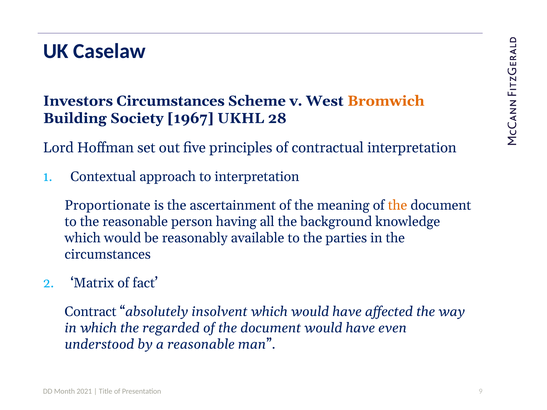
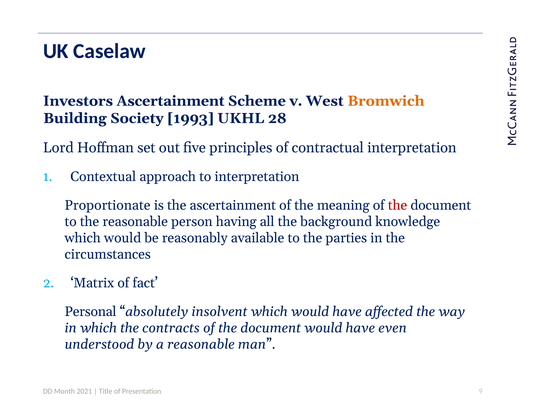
Investors Circumstances: Circumstances -> Ascertainment
1967: 1967 -> 1993
the at (398, 205) colour: orange -> red
Contract: Contract -> Personal
regarded: regarded -> contracts
